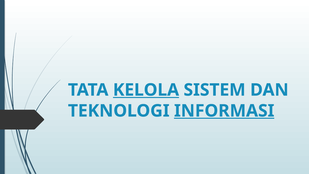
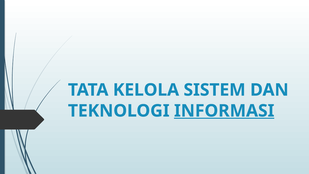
KELOLA underline: present -> none
